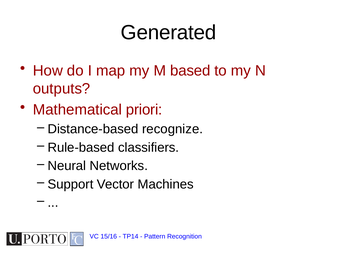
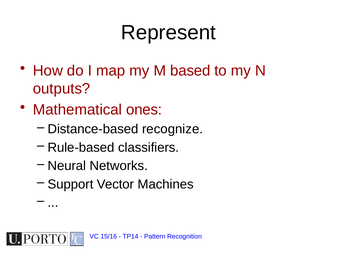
Generated: Generated -> Represent
priori: priori -> ones
